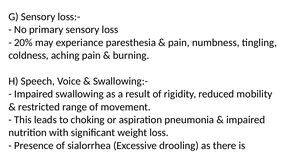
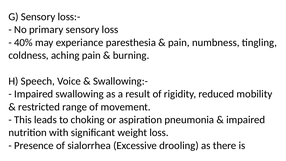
20%: 20% -> 40%
